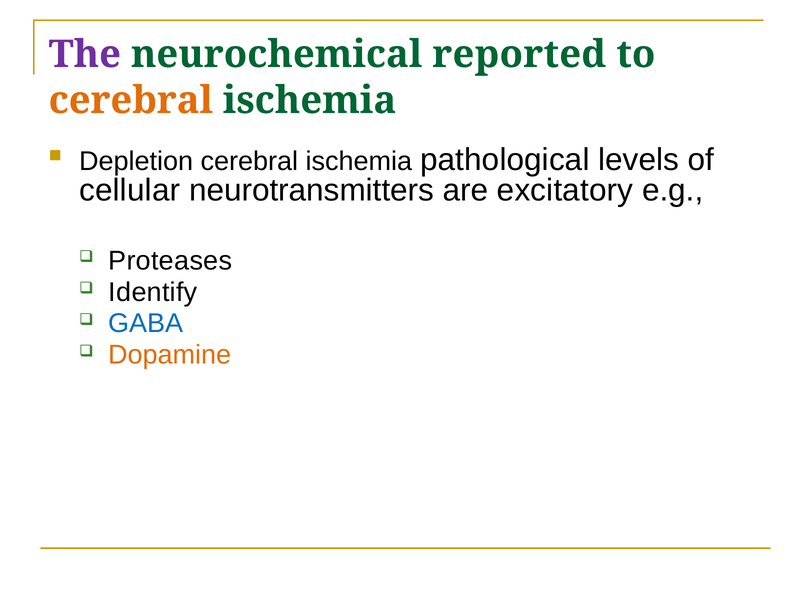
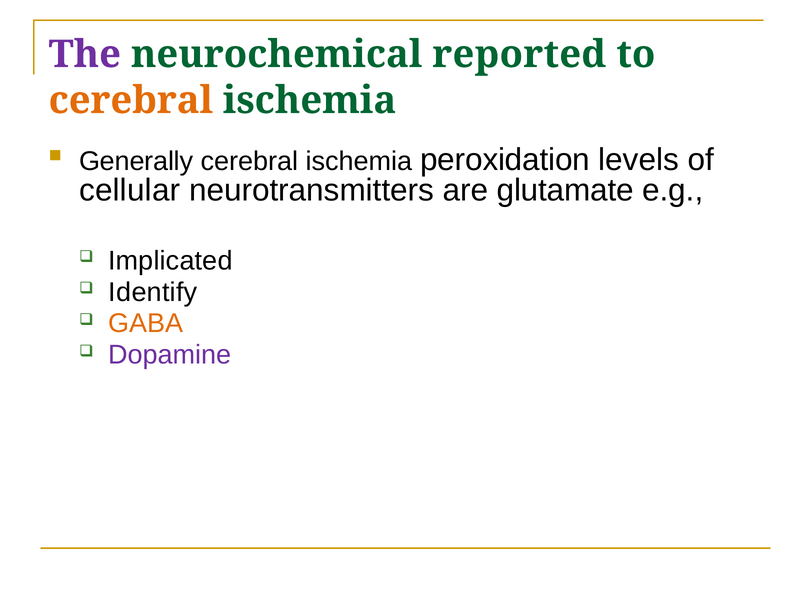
Depletion: Depletion -> Generally
pathological: pathological -> peroxidation
excitatory: excitatory -> glutamate
Proteases: Proteases -> Implicated
GABA colour: blue -> orange
Dopamine colour: orange -> purple
